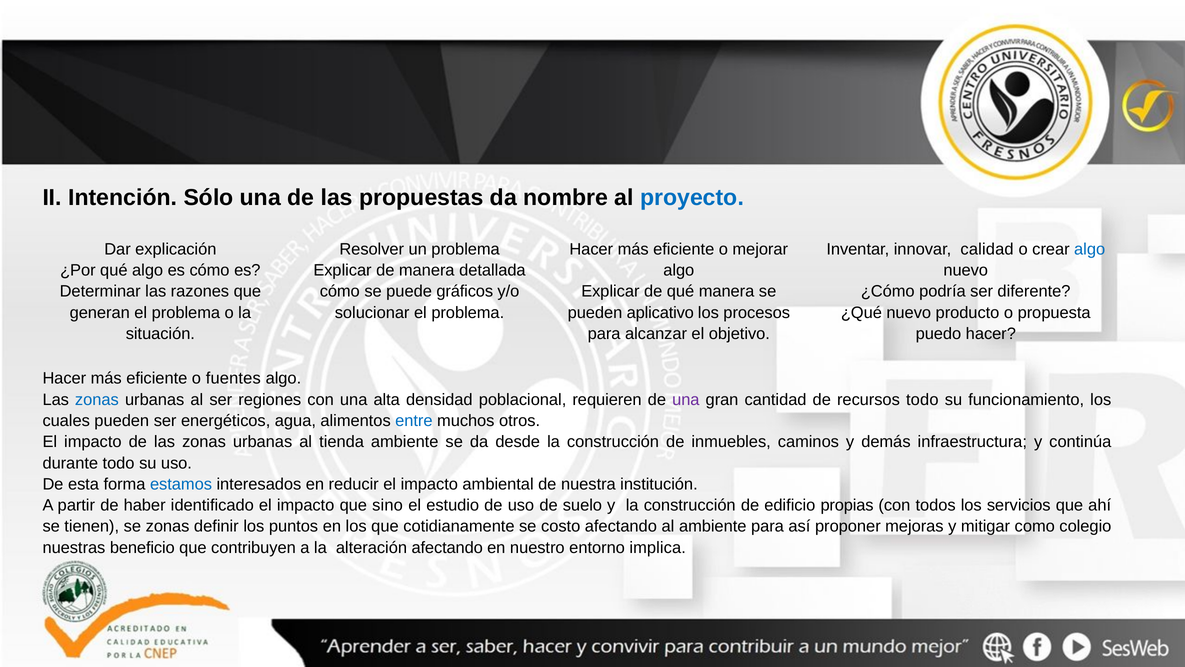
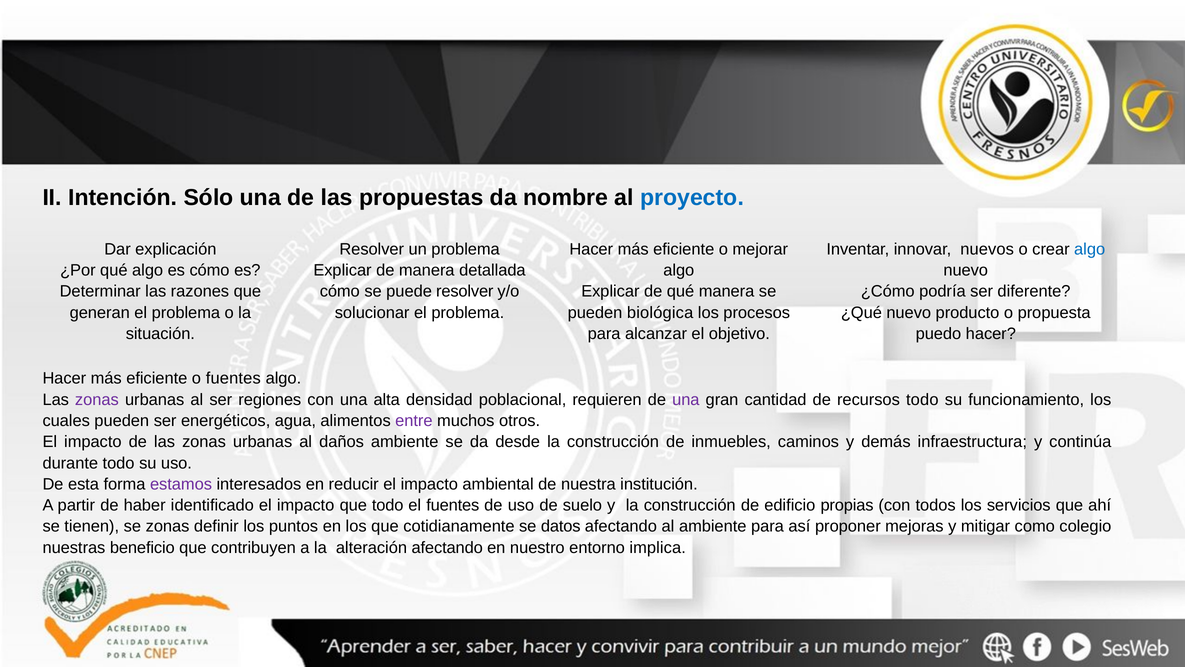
calidad: calidad -> nuevos
puede gráficos: gráficos -> resolver
aplicativo: aplicativo -> biológica
zonas at (97, 399) colour: blue -> purple
entre colour: blue -> purple
tienda: tienda -> daños
estamos colour: blue -> purple
que sino: sino -> todo
el estudio: estudio -> fuentes
costo: costo -> datos
